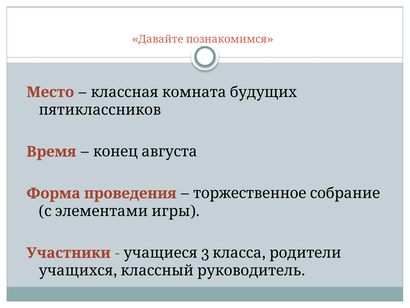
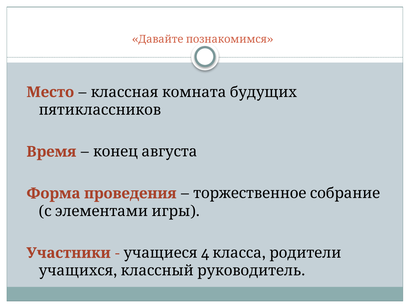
3: 3 -> 4
